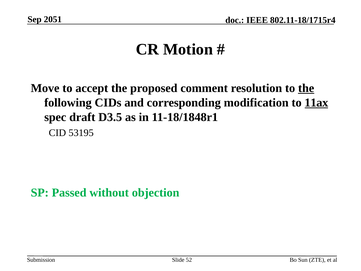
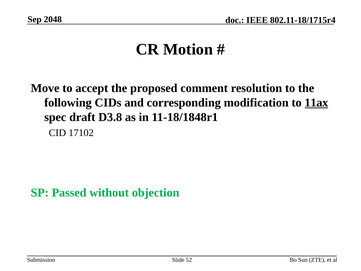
2051: 2051 -> 2048
the at (306, 88) underline: present -> none
D3.5: D3.5 -> D3.8
53195: 53195 -> 17102
